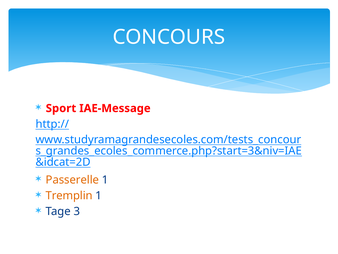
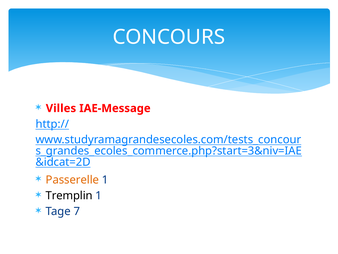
Sport: Sport -> Villes
Tremplin colour: orange -> black
3: 3 -> 7
